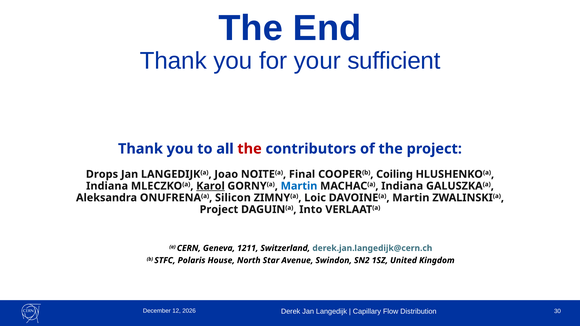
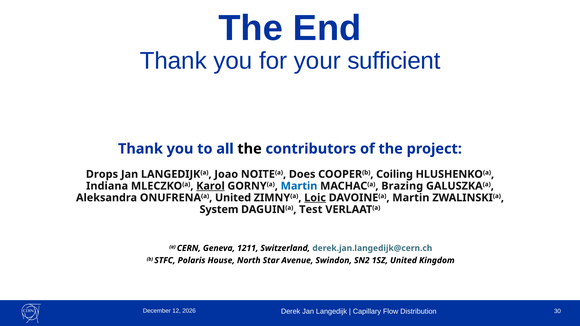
the at (250, 149) colour: red -> black
Final: Final -> Does
MACHAC(a Indiana: Indiana -> Brazing
ONUFRENA(a Silicon: Silicon -> United
Loic underline: none -> present
Project at (219, 210): Project -> System
Into: Into -> Test
